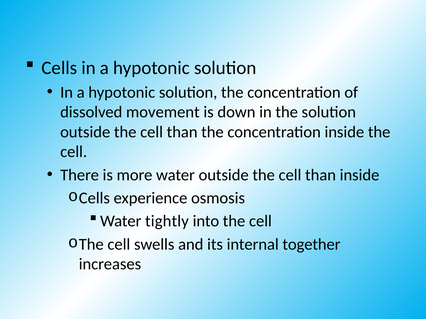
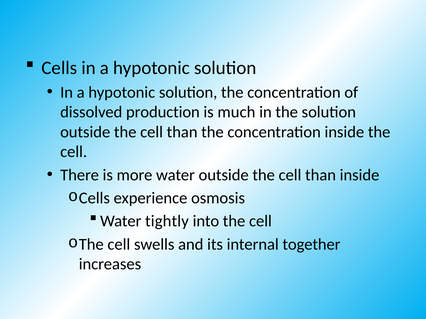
movement: movement -> production
down: down -> much
